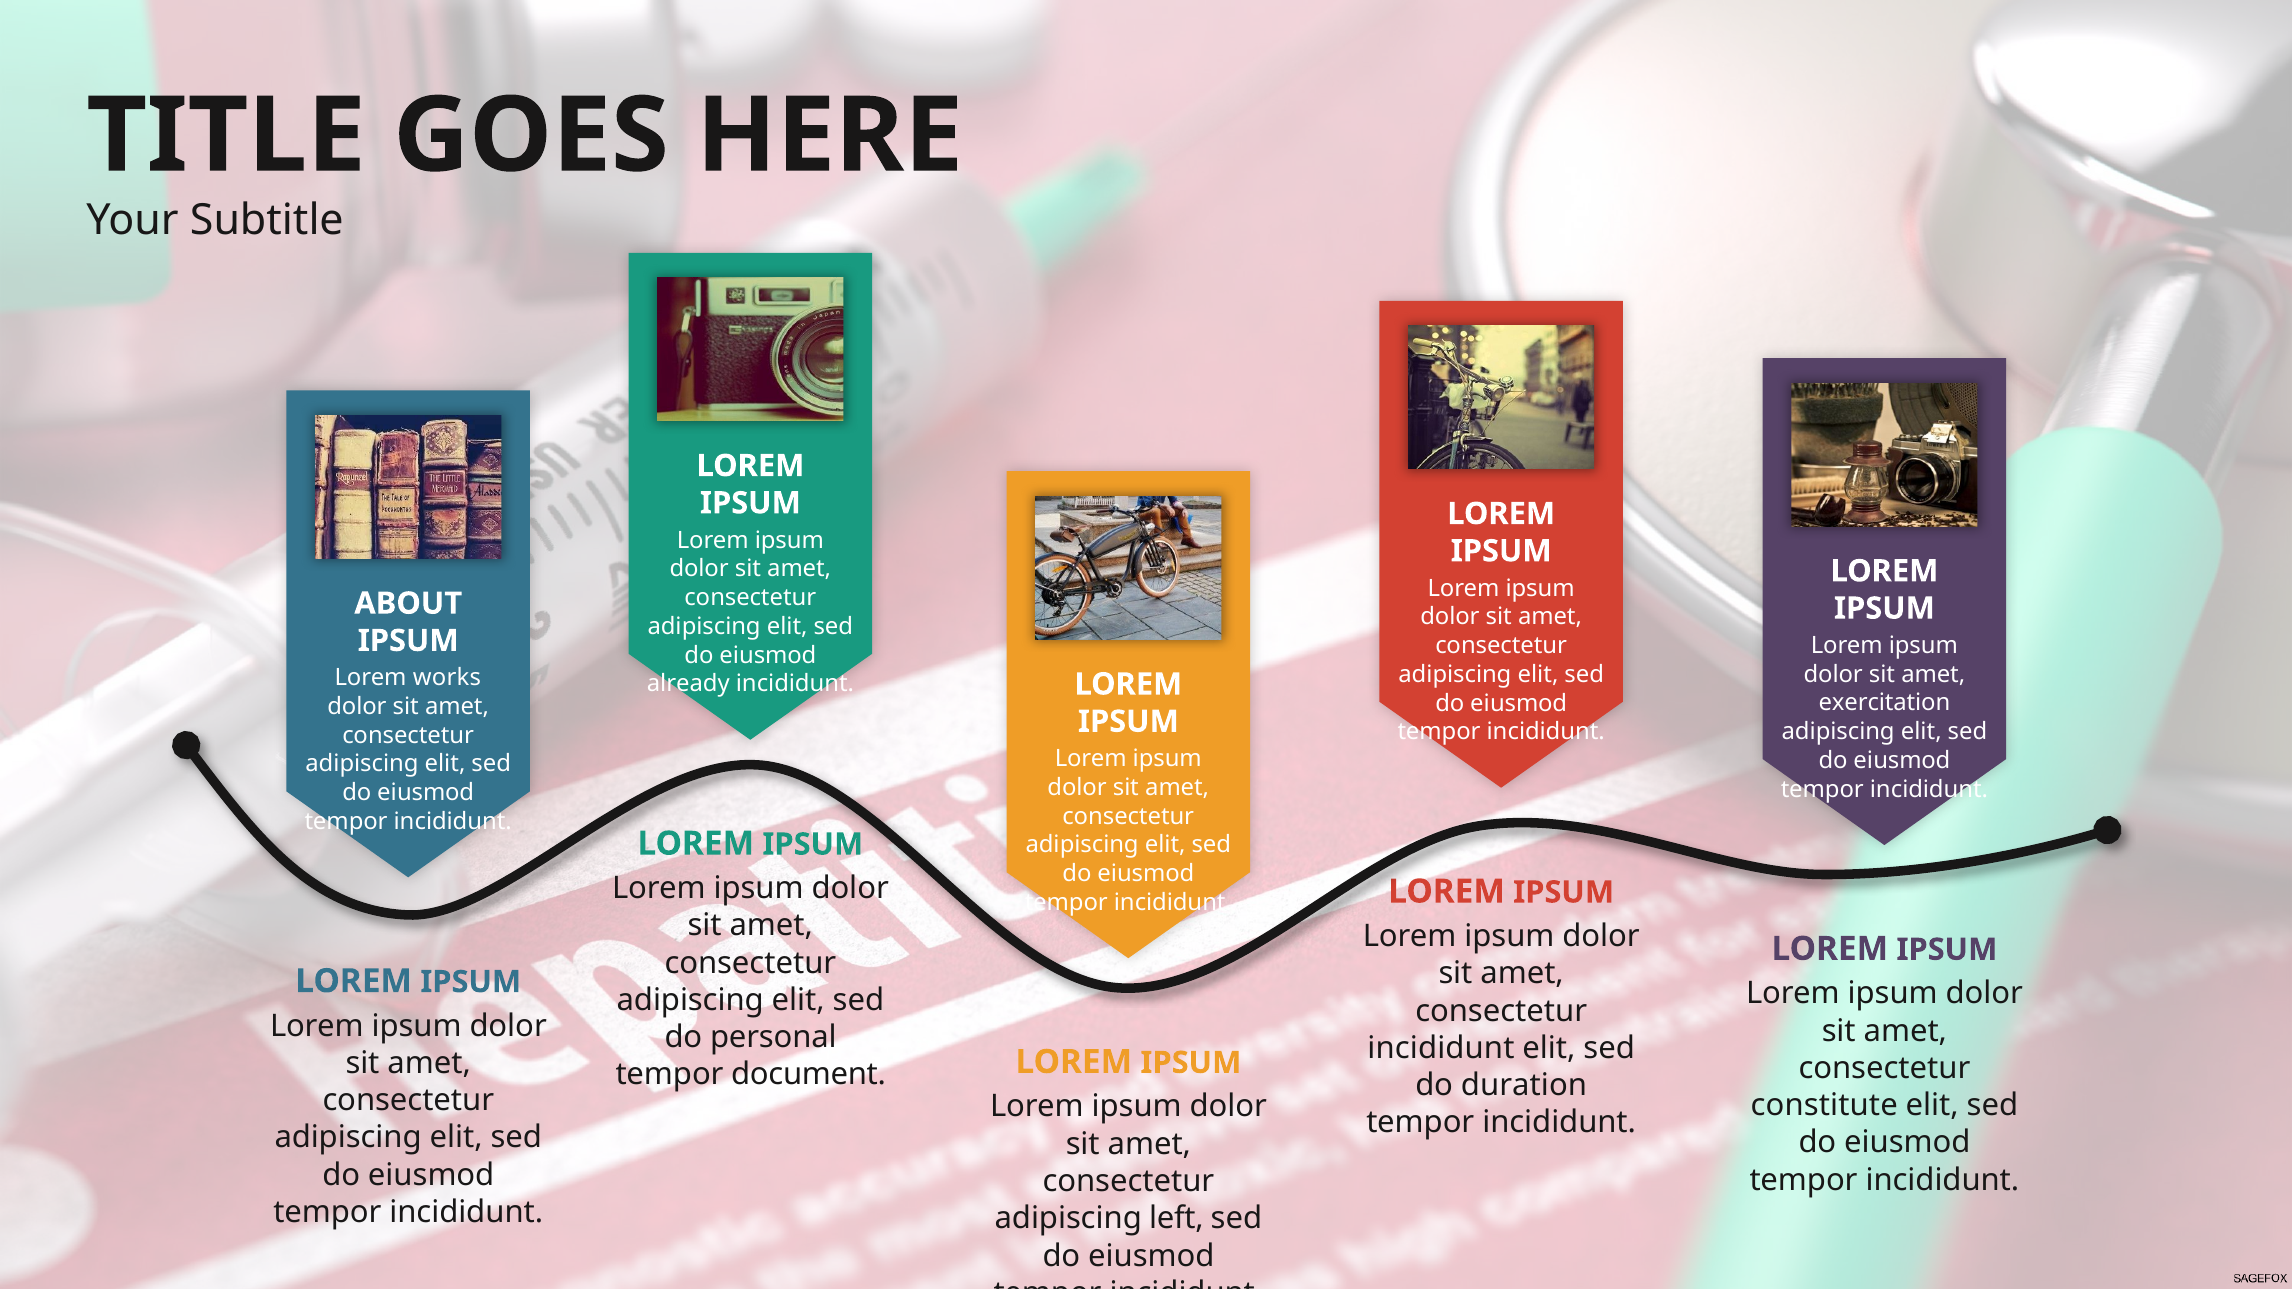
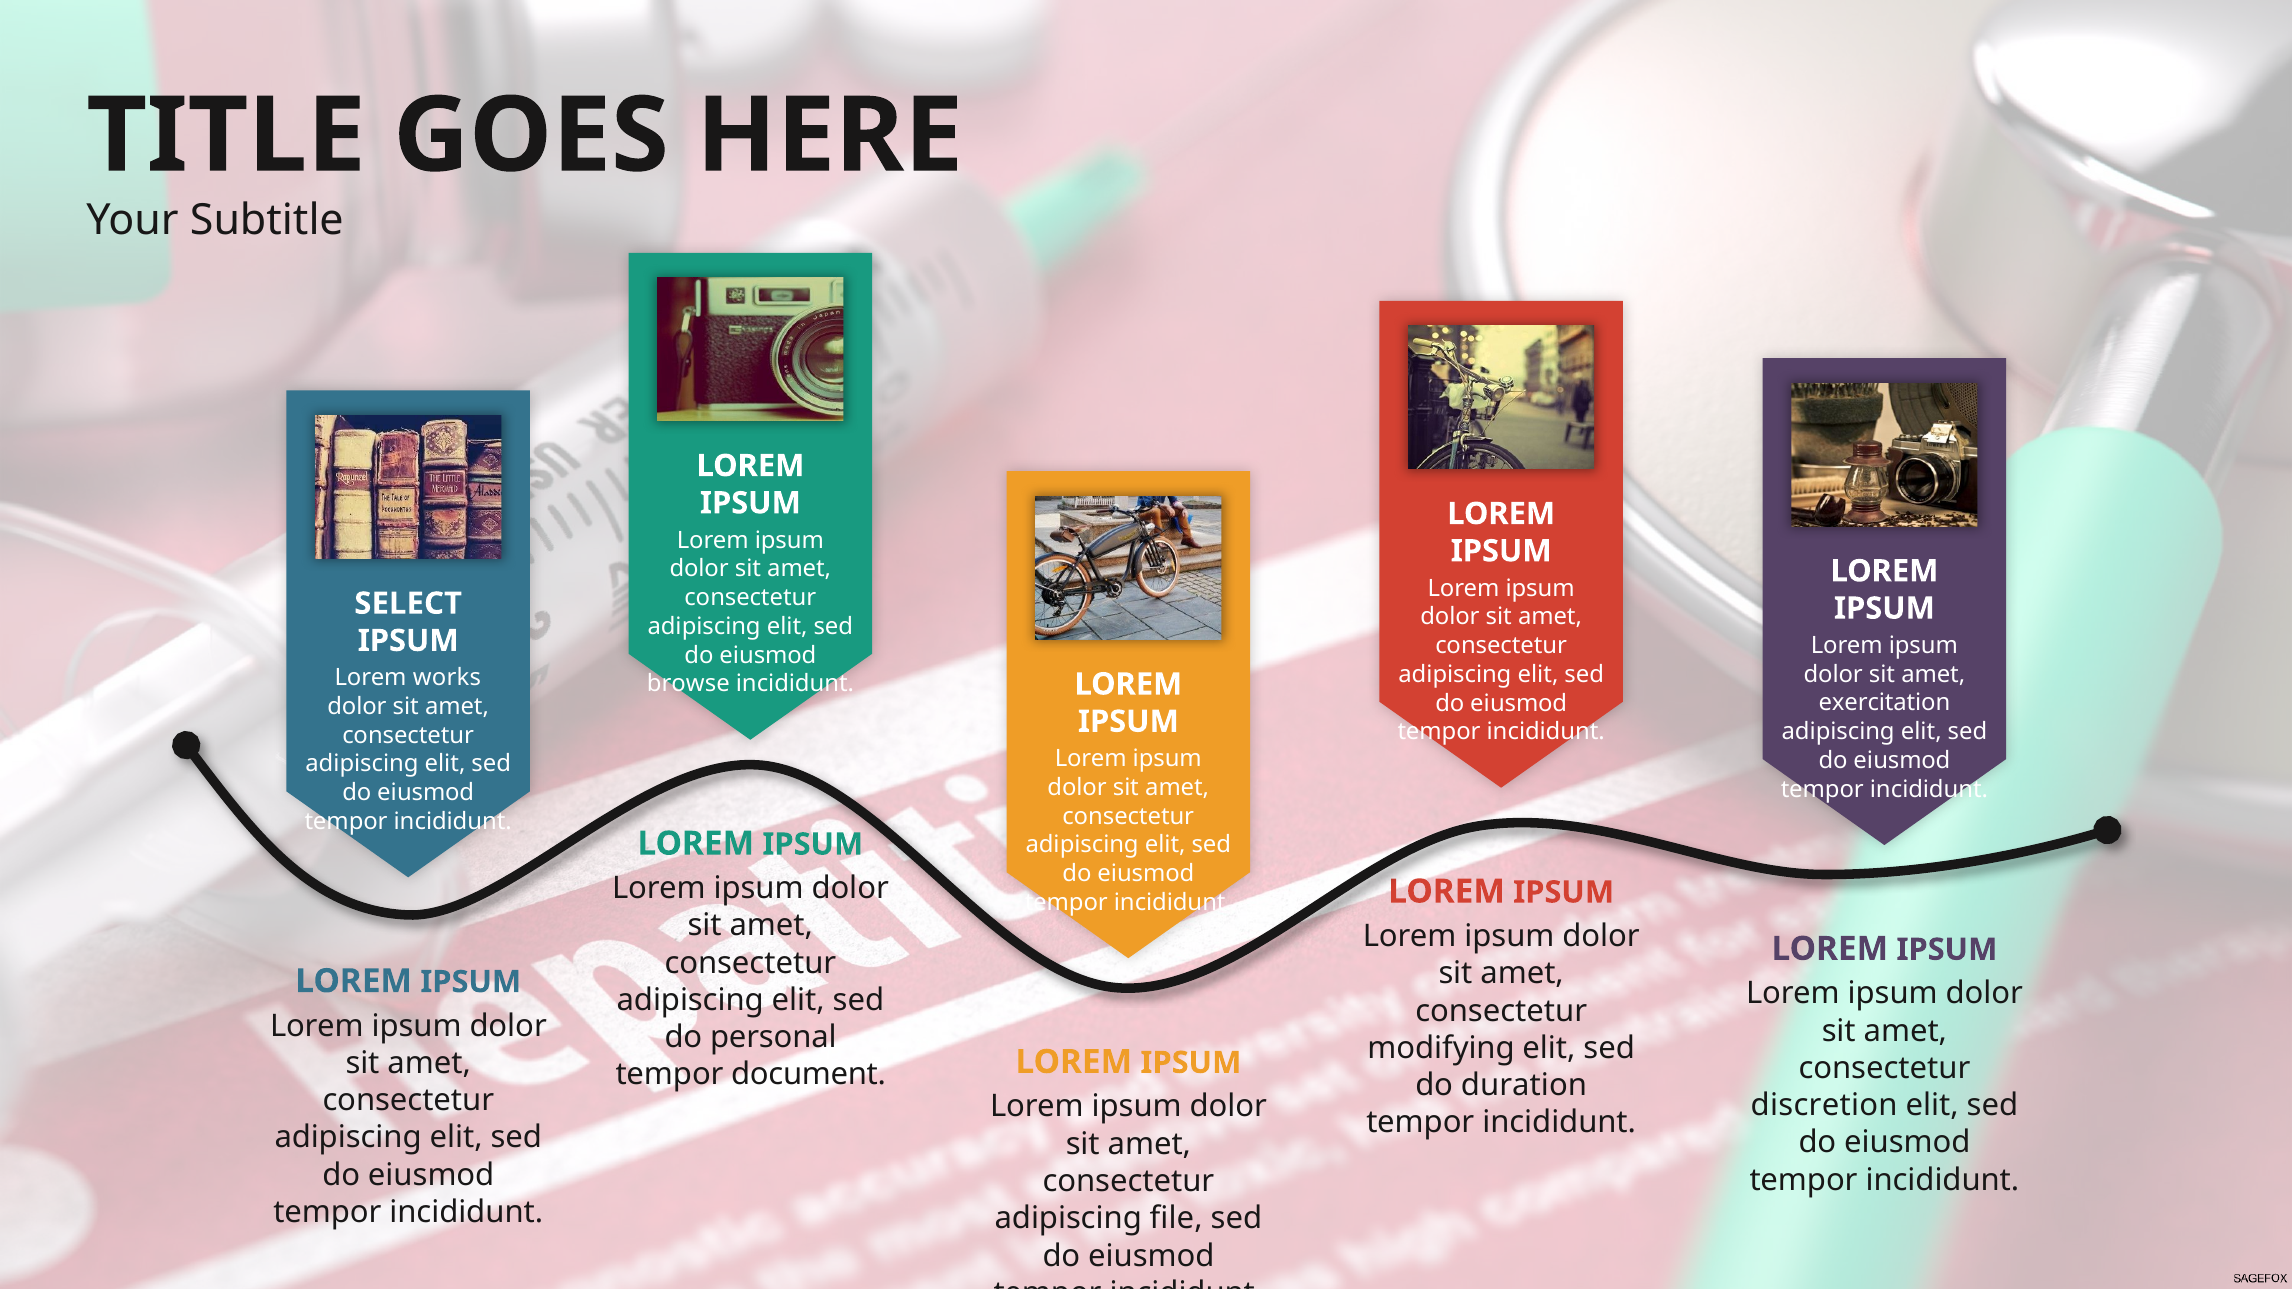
ABOUT: ABOUT -> SELECT
already: already -> browse
incididunt at (1441, 1048): incididunt -> modifying
constitute: constitute -> discretion
left: left -> file
